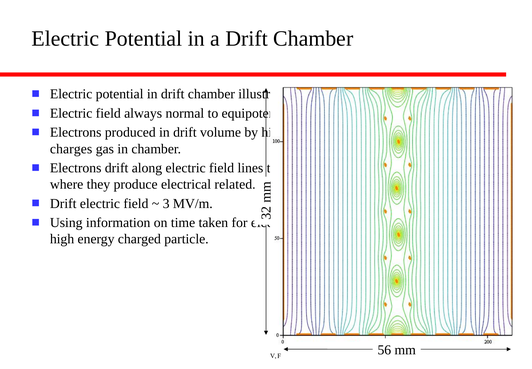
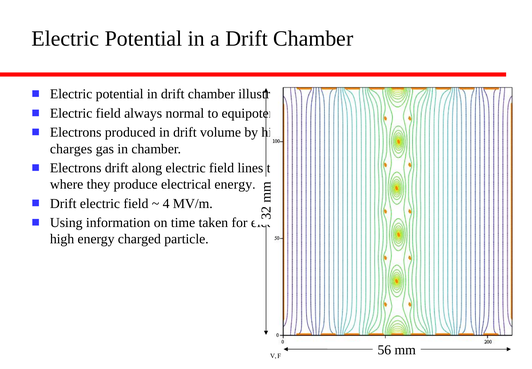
electrical related: related -> energy
3 at (166, 203): 3 -> 4
